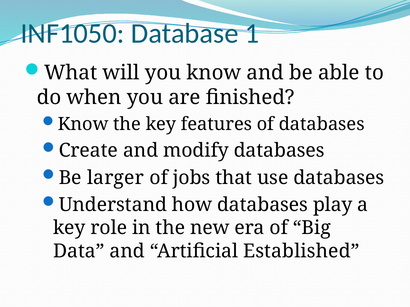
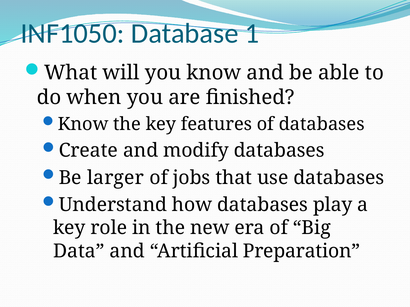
Established: Established -> Preparation
